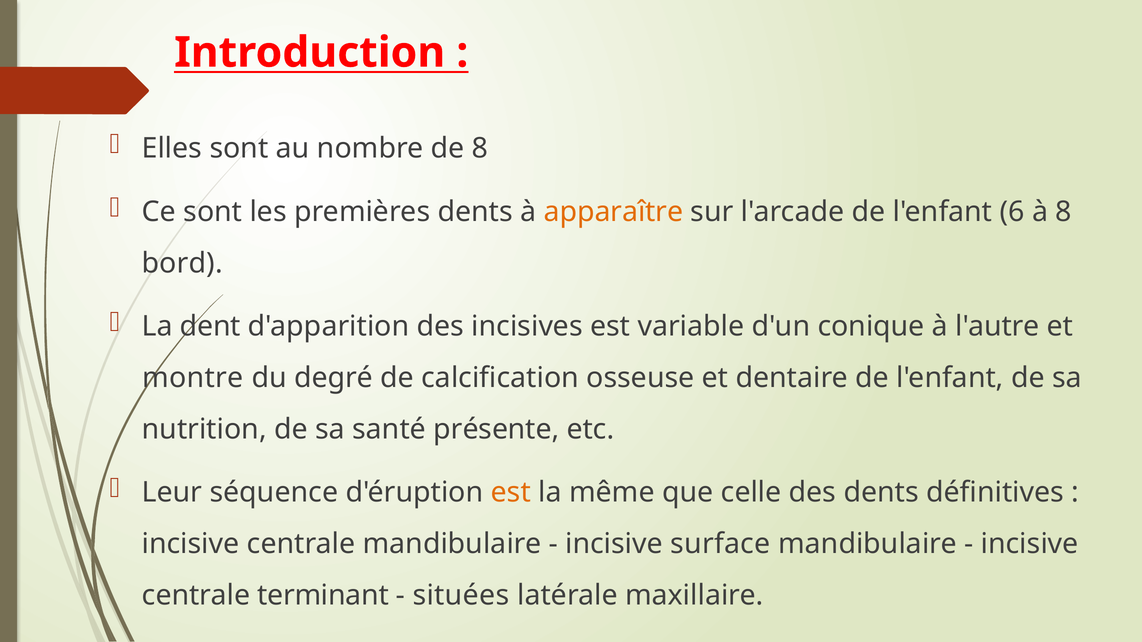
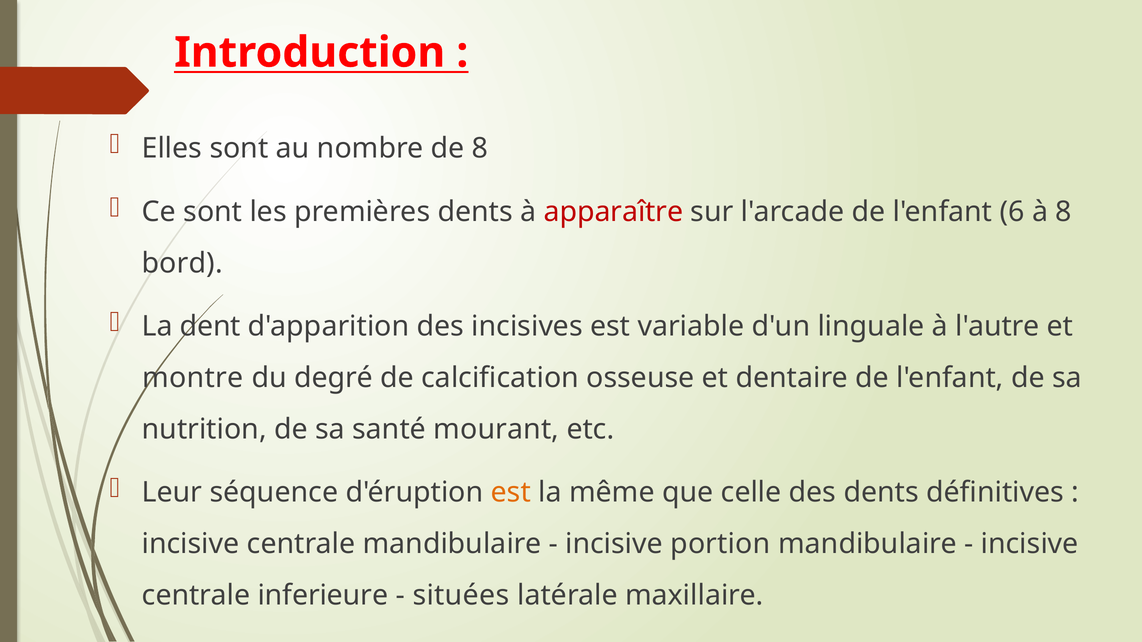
apparaître colour: orange -> red
conique: conique -> linguale
présente: présente -> mourant
surface: surface -> portion
terminant: terminant -> inferieure
